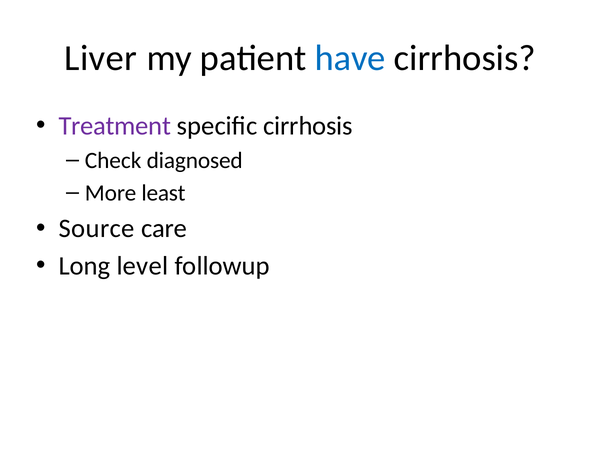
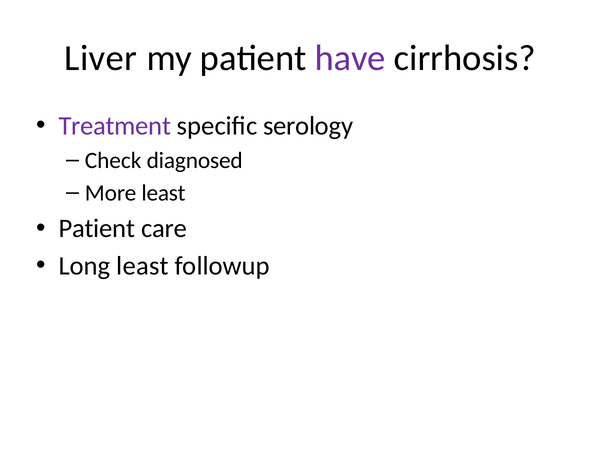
have colour: blue -> purple
specific cirrhosis: cirrhosis -> serology
Source at (97, 229): Source -> Patient
Long level: level -> least
